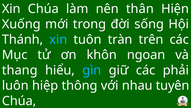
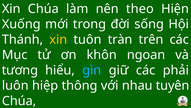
thân: thân -> theo
xin at (58, 39) colour: light blue -> yellow
thang: thang -> tương
